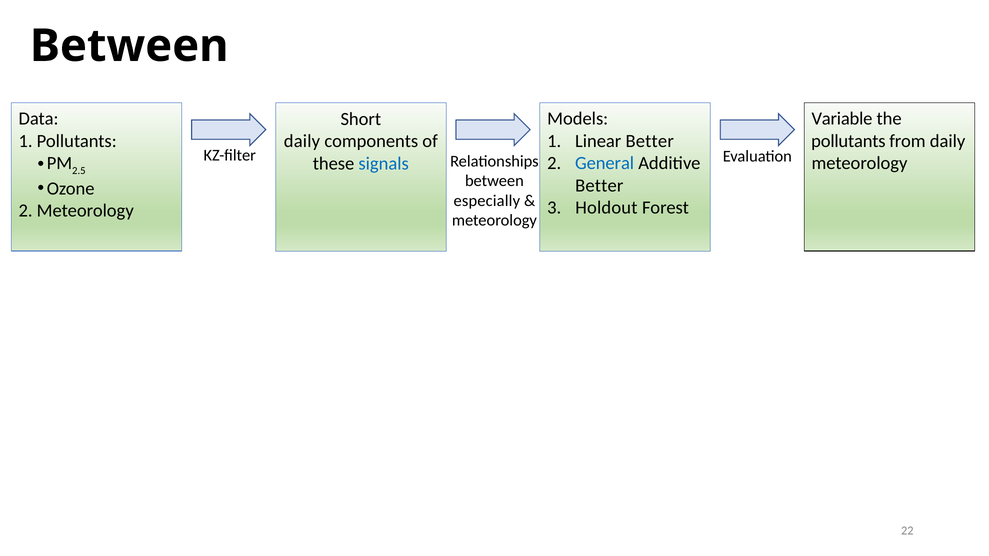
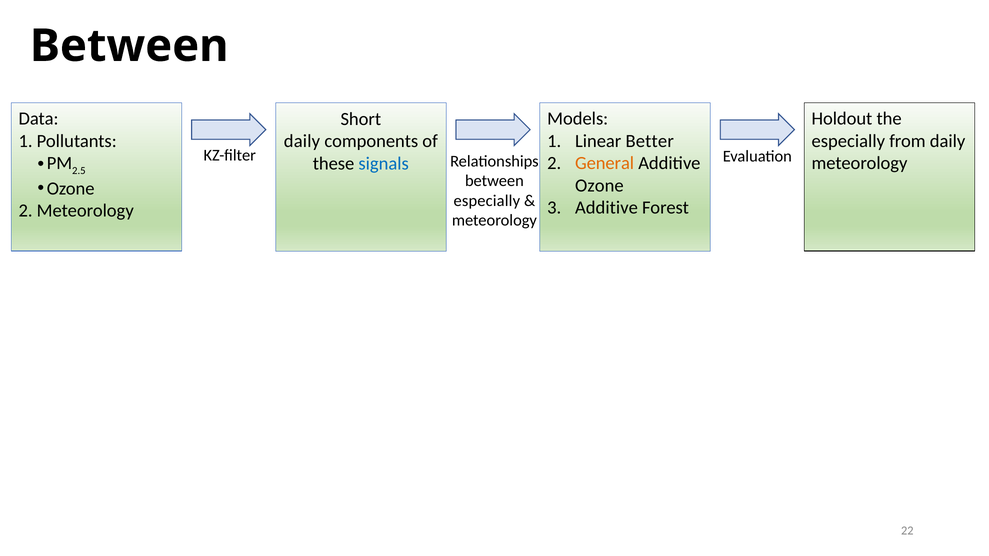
Variable: Variable -> Holdout
pollutants at (848, 141): pollutants -> especially
General colour: blue -> orange
Better at (599, 186): Better -> Ozone
Holdout at (606, 208): Holdout -> Additive
